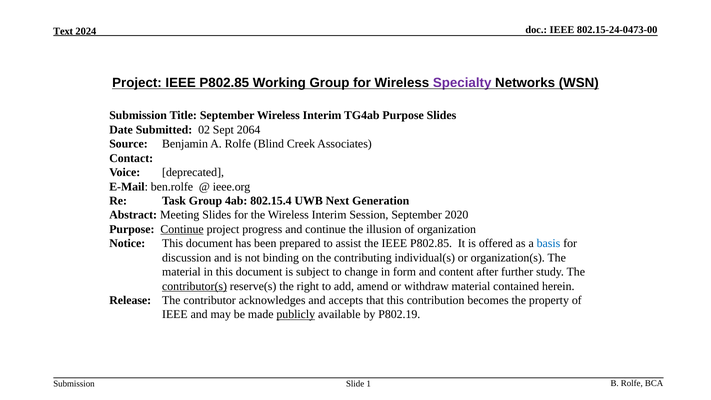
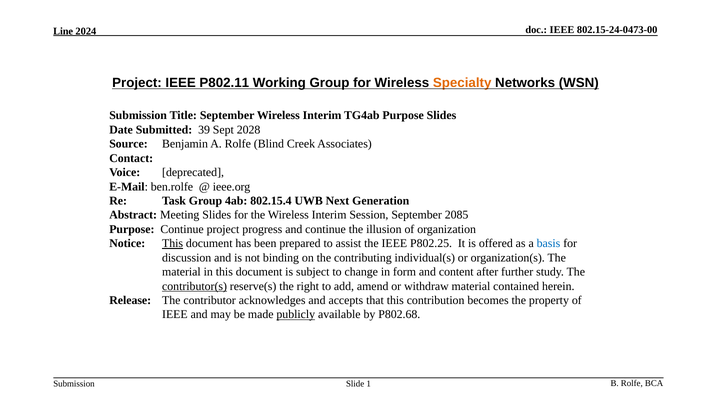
Text: Text -> Line
Project IEEE P802.85: P802.85 -> P802.11
Specialty colour: purple -> orange
02: 02 -> 39
2064: 2064 -> 2028
2020: 2020 -> 2085
Continue at (182, 229) underline: present -> none
This at (173, 243) underline: none -> present
the IEEE P802.85: P802.85 -> P802.25
P802.19: P802.19 -> P802.68
